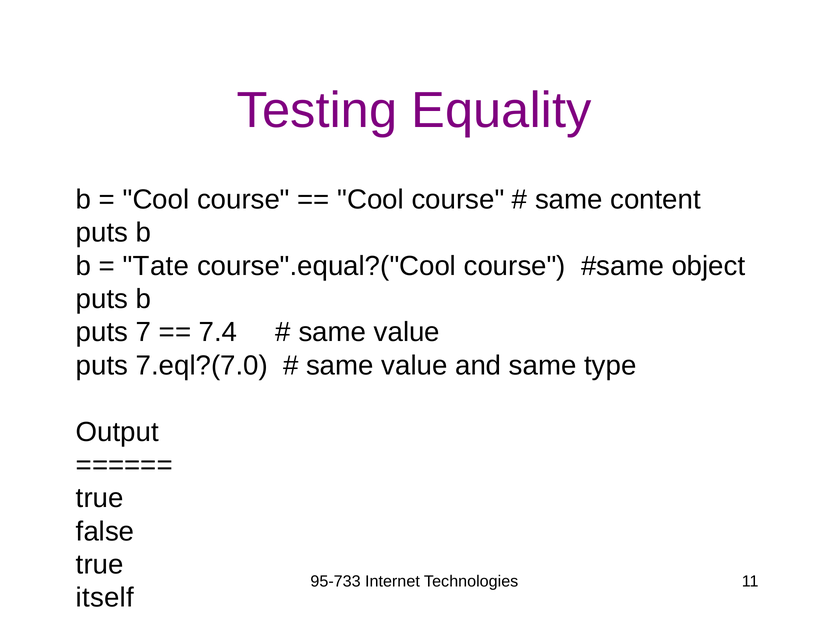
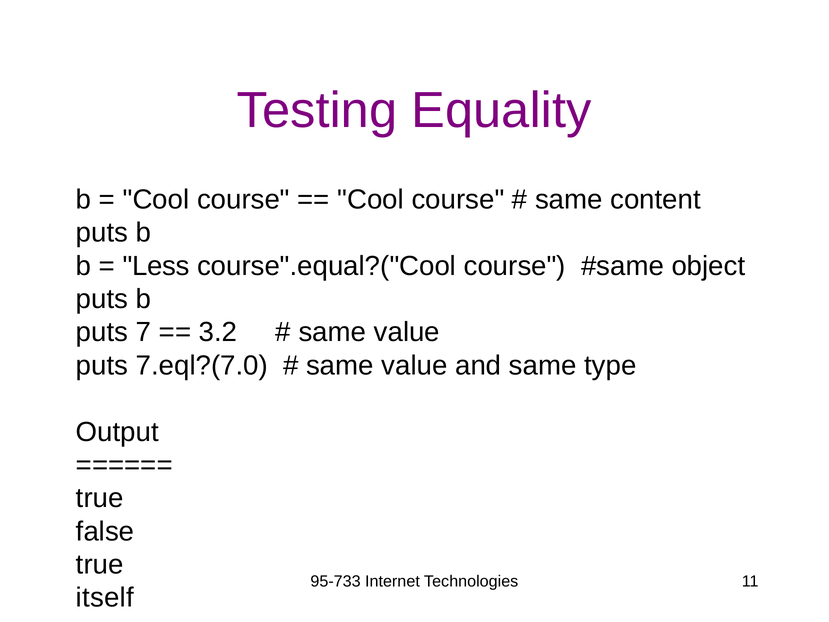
Tate: Tate -> Less
7.4: 7.4 -> 3.2
